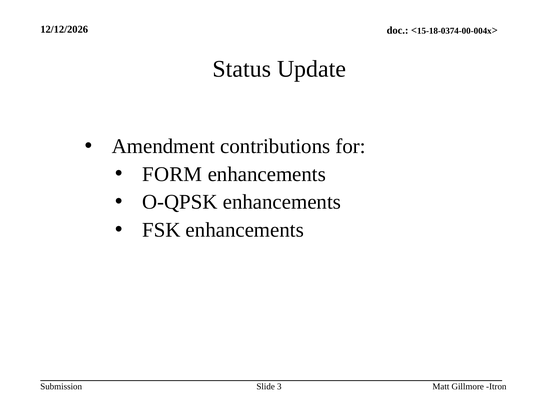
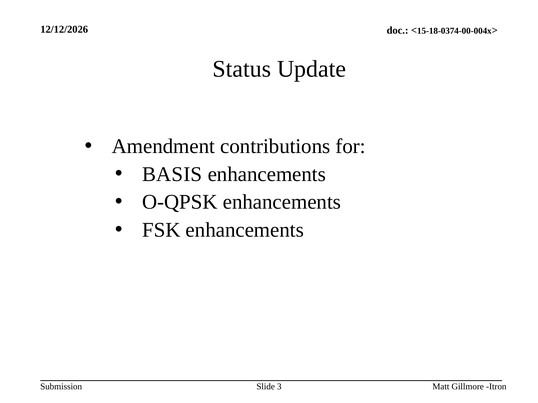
FORM: FORM -> BASIS
